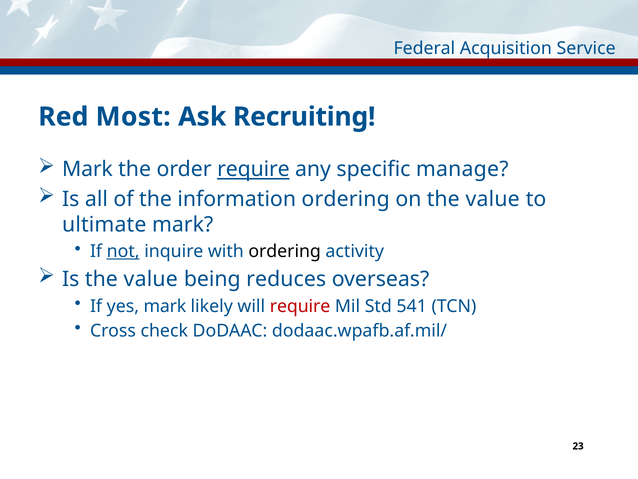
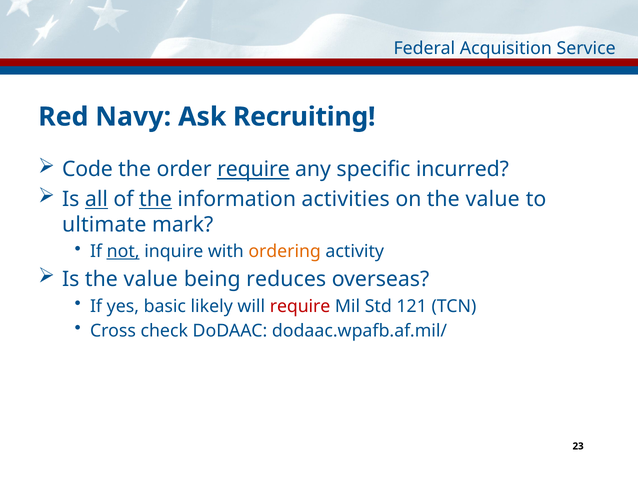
Most: Most -> Navy
Mark at (87, 169): Mark -> Code
manage: manage -> incurred
all underline: none -> present
the at (156, 199) underline: none -> present
information ordering: ordering -> activities
ordering at (285, 251) colour: black -> orange
yes mark: mark -> basic
541: 541 -> 121
